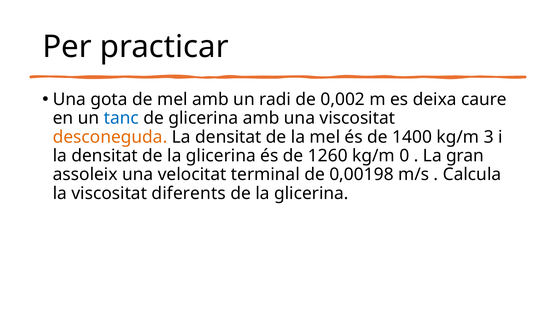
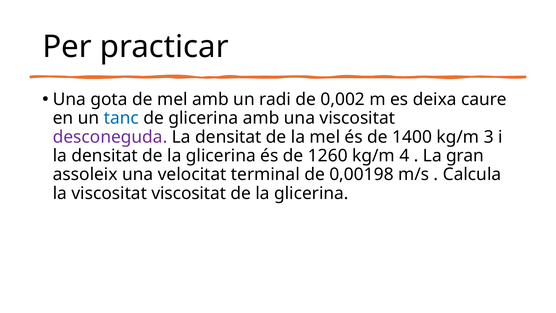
desconeguda colour: orange -> purple
0: 0 -> 4
viscositat diferents: diferents -> viscositat
